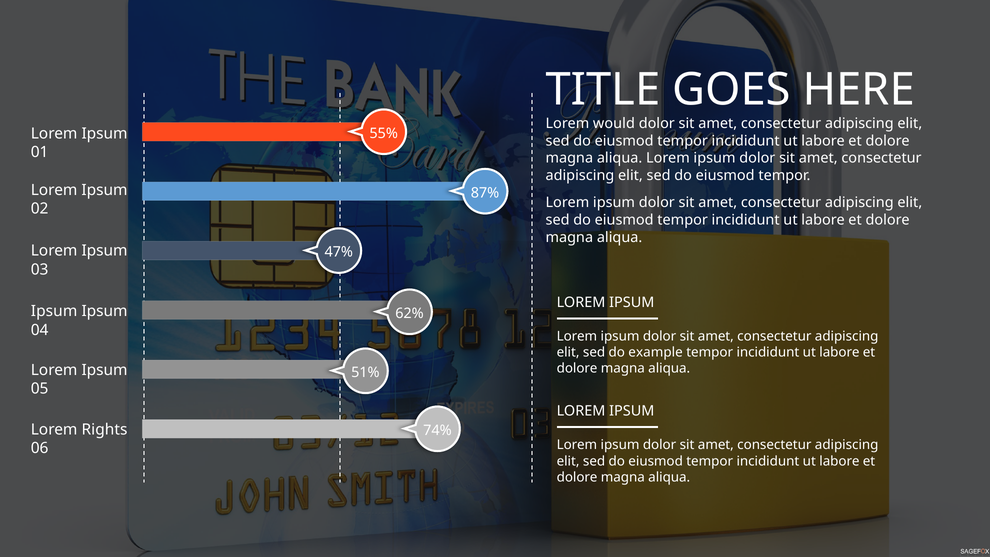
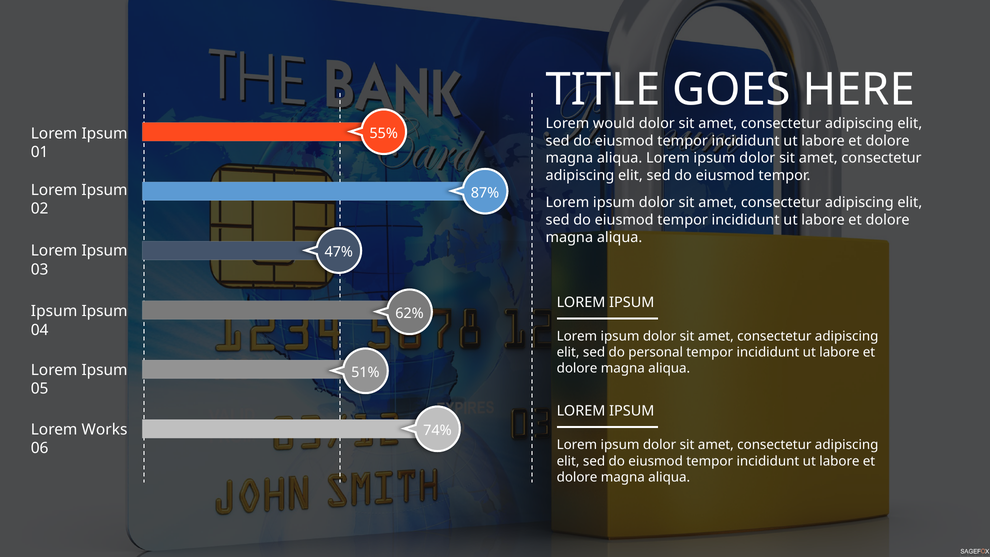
example: example -> personal
Rights: Rights -> Works
